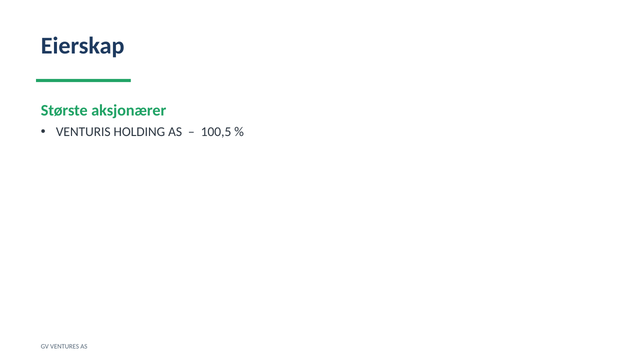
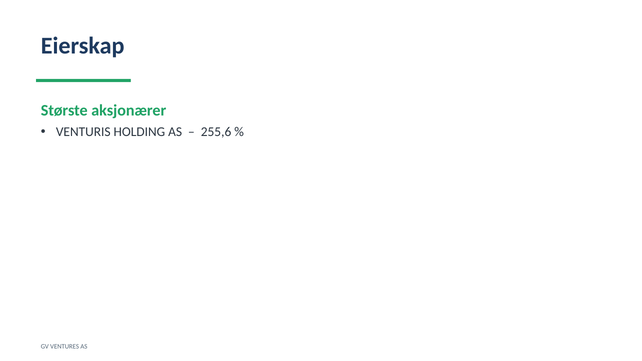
100,5: 100,5 -> 255,6
